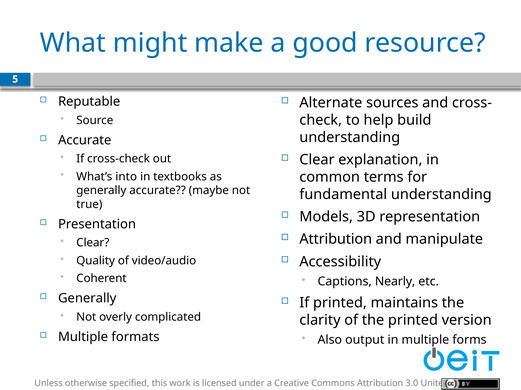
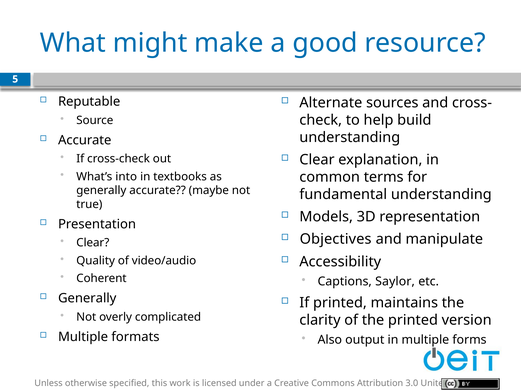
Attribution at (336, 240): Attribution -> Objectives
Nearly: Nearly -> Saylor
